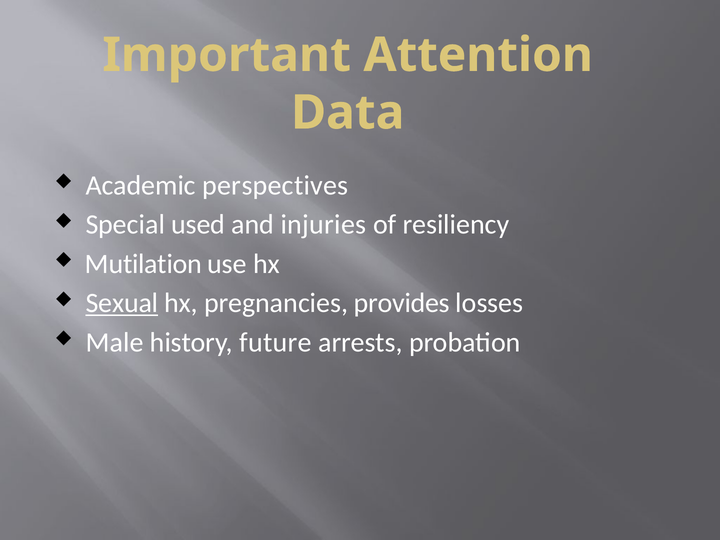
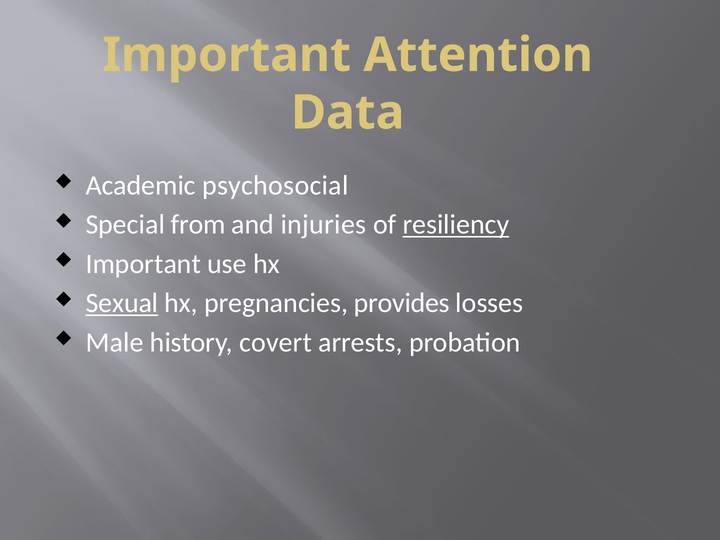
perspectives: perspectives -> psychosocial
used: used -> from
resiliency underline: none -> present
Mutilation at (143, 264): Mutilation -> Important
future: future -> covert
